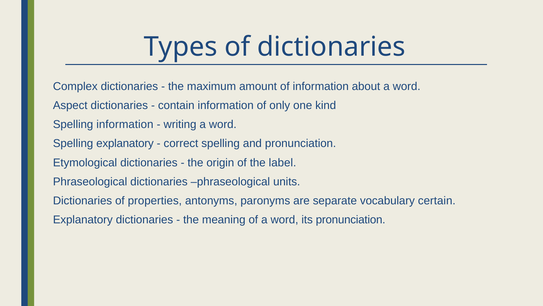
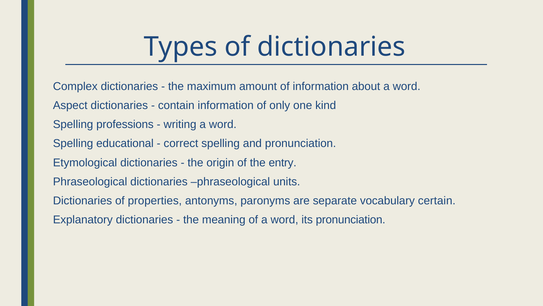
Spelling information: information -> professions
Spelling explanatory: explanatory -> educational
label: label -> entry
